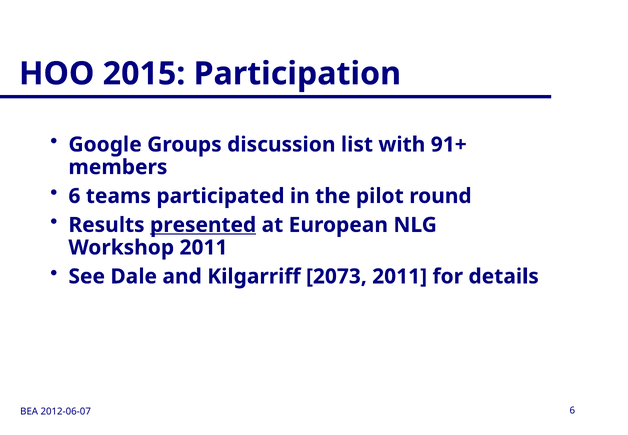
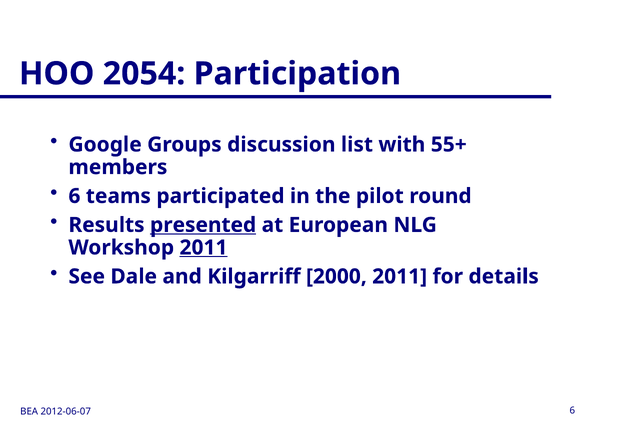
2015: 2015 -> 2054
91+: 91+ -> 55+
2011 at (204, 247) underline: none -> present
2073: 2073 -> 2000
